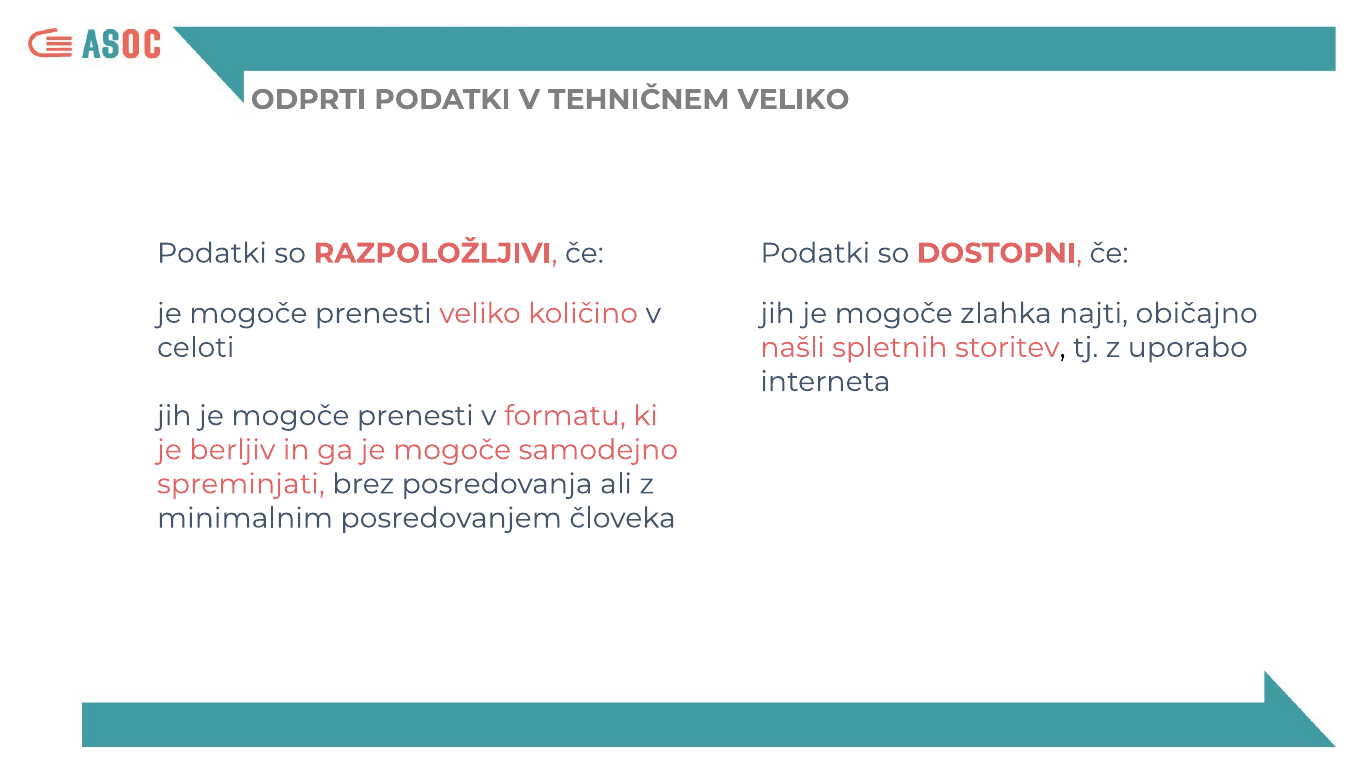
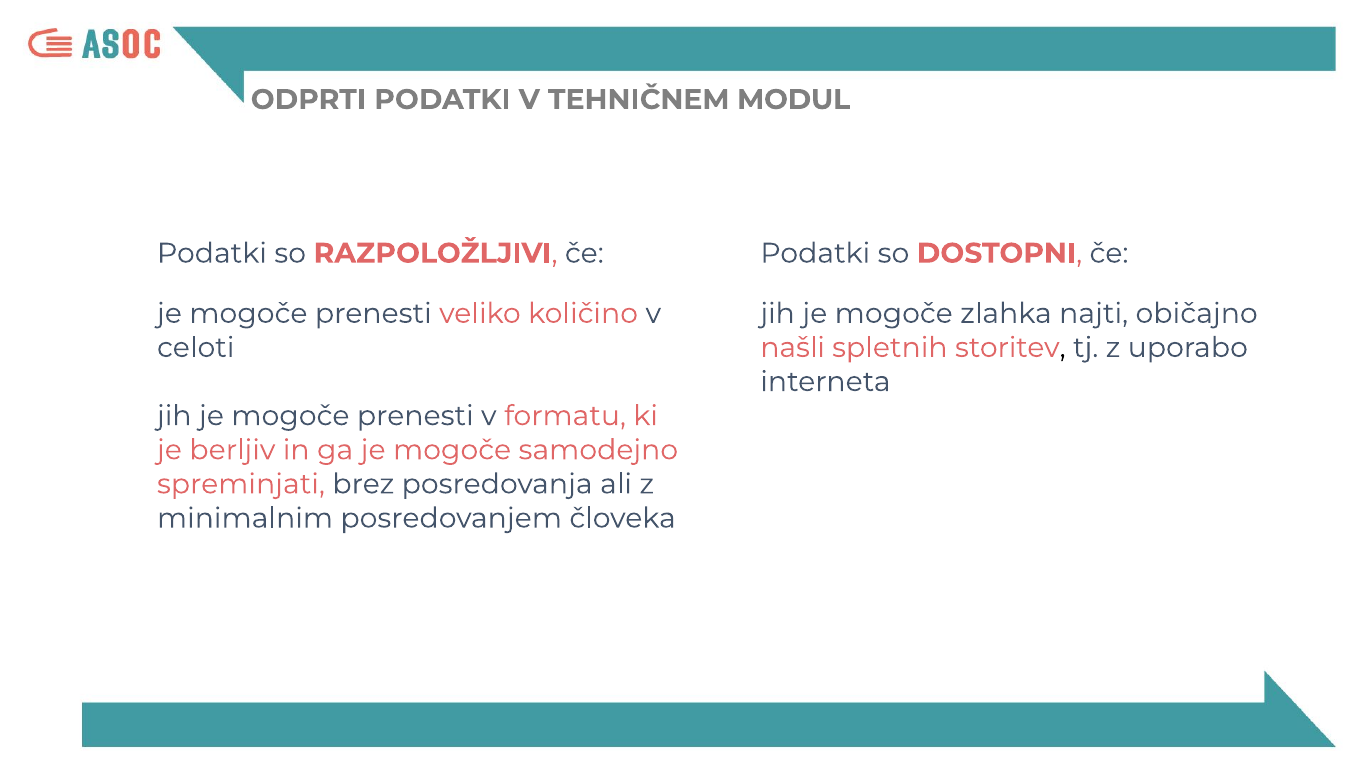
TEHNIČNEM VELIKO: VELIKO -> MODUL
